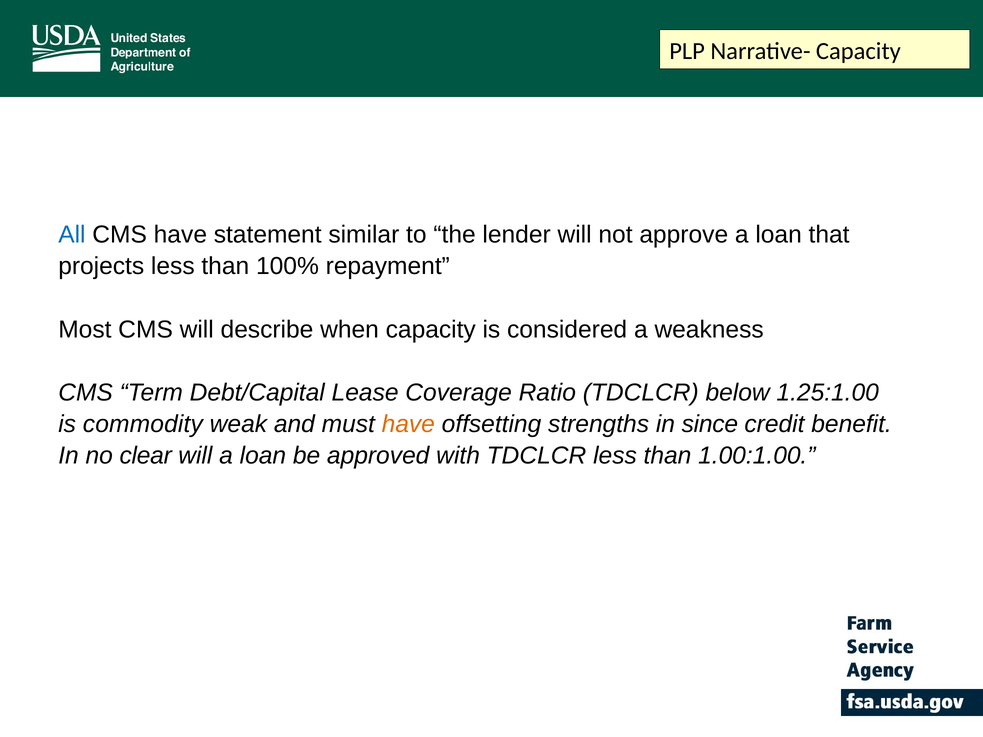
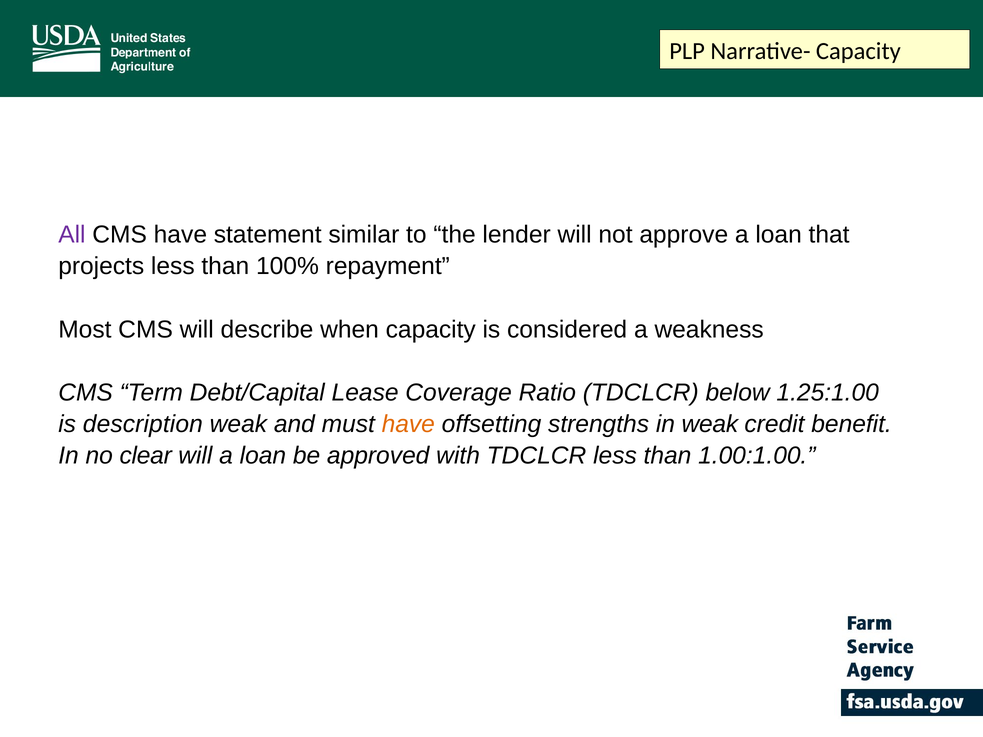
All colour: blue -> purple
commodity: commodity -> description
in since: since -> weak
